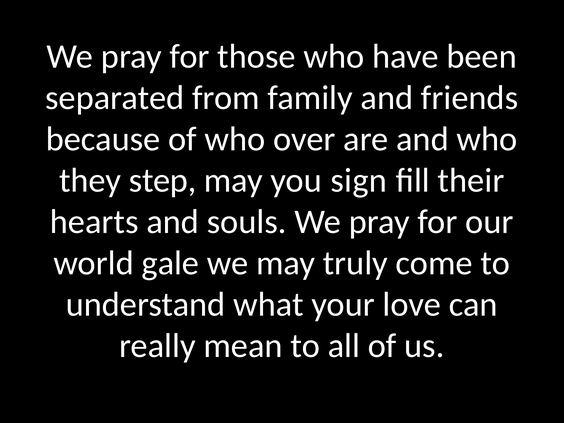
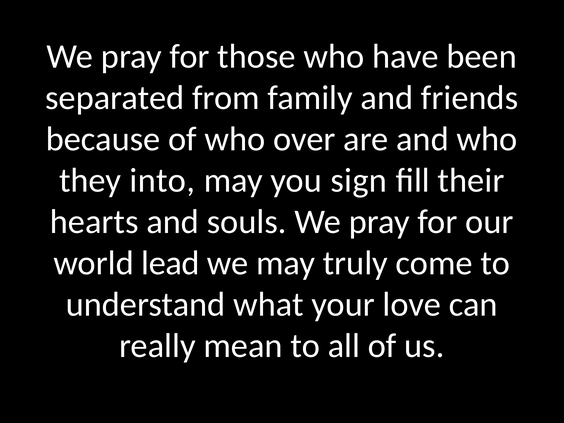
step: step -> into
gale: gale -> lead
